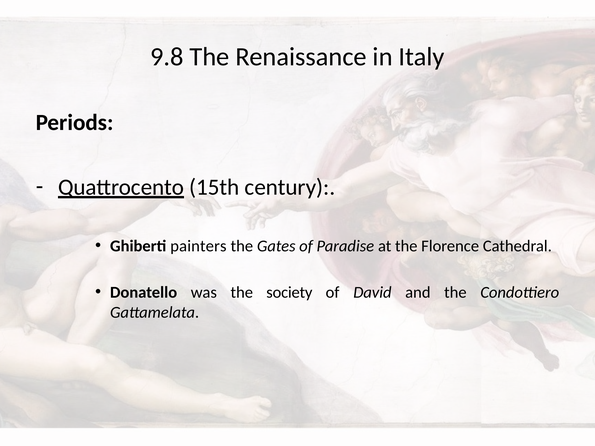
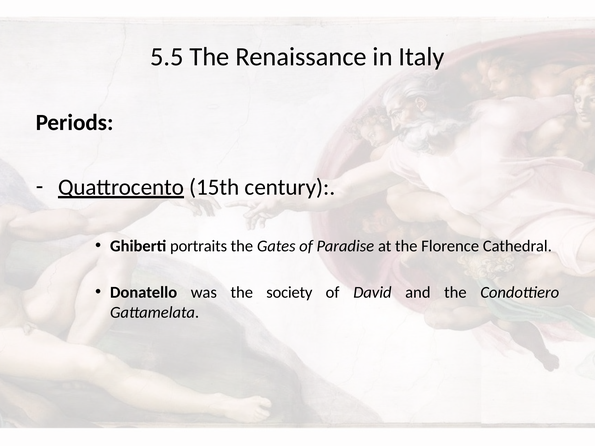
9.8: 9.8 -> 5.5
painters: painters -> portraits
